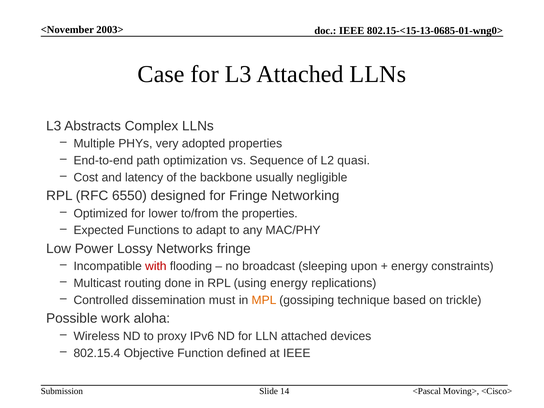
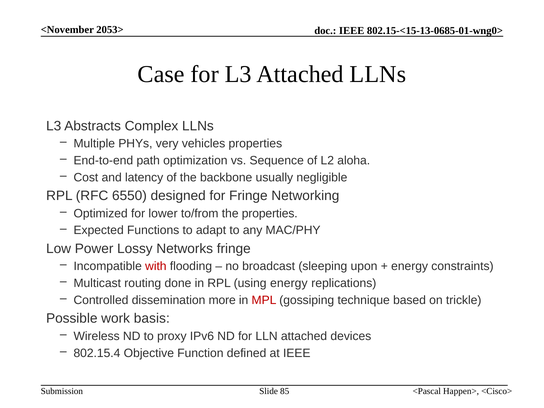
2003>: 2003> -> 2053>
adopted: adopted -> vehicles
quasi: quasi -> aloha
must: must -> more
MPL colour: orange -> red
aloha: aloha -> basis
14: 14 -> 85
Moving>: Moving> -> Happen>
